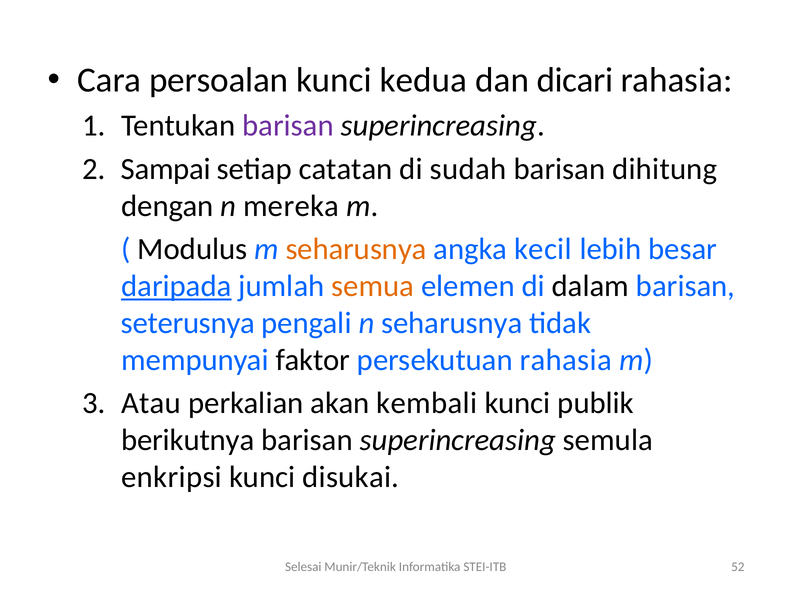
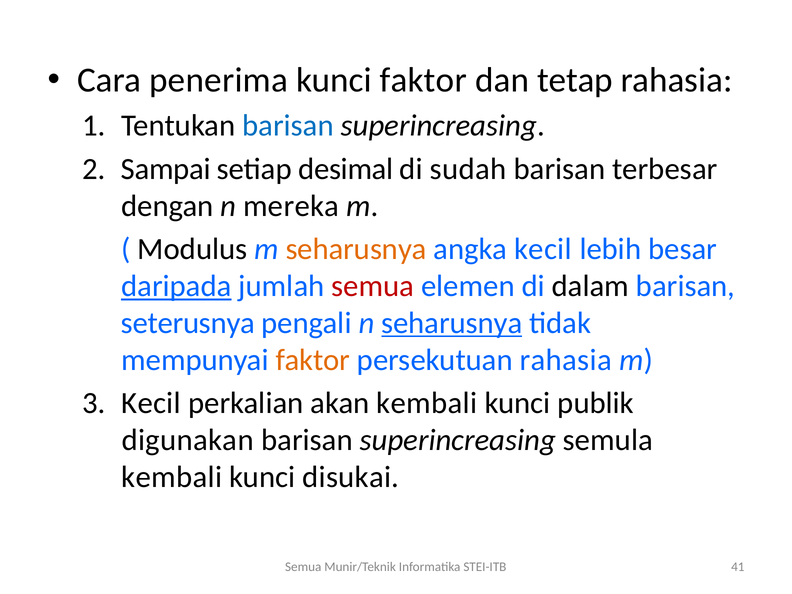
persoalan: persoalan -> penerima
kunci kedua: kedua -> faktor
dicari: dicari -> tetap
barisan at (288, 126) colour: purple -> blue
catatan: catatan -> desimal
dihitung: dihitung -> terbesar
semua at (373, 286) colour: orange -> red
seharusnya at (452, 323) underline: none -> present
faktor at (313, 360) colour: black -> orange
Atau at (151, 403): Atau -> Kecil
berikutnya: berikutnya -> digunakan
enkripsi at (172, 477): enkripsi -> kembali
Selesai at (303, 567): Selesai -> Semua
52: 52 -> 41
